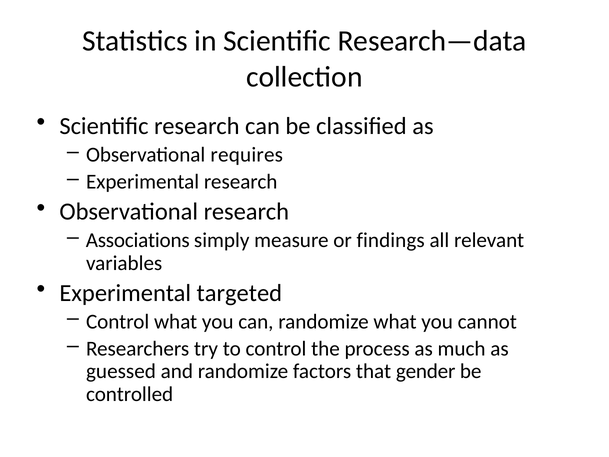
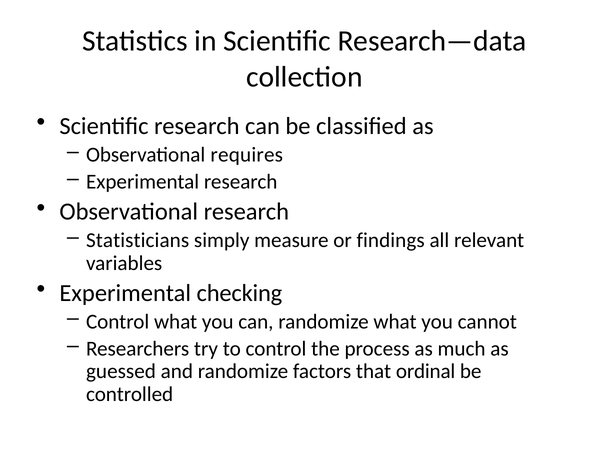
Associations: Associations -> Statisticians
targeted: targeted -> checking
gender: gender -> ordinal
